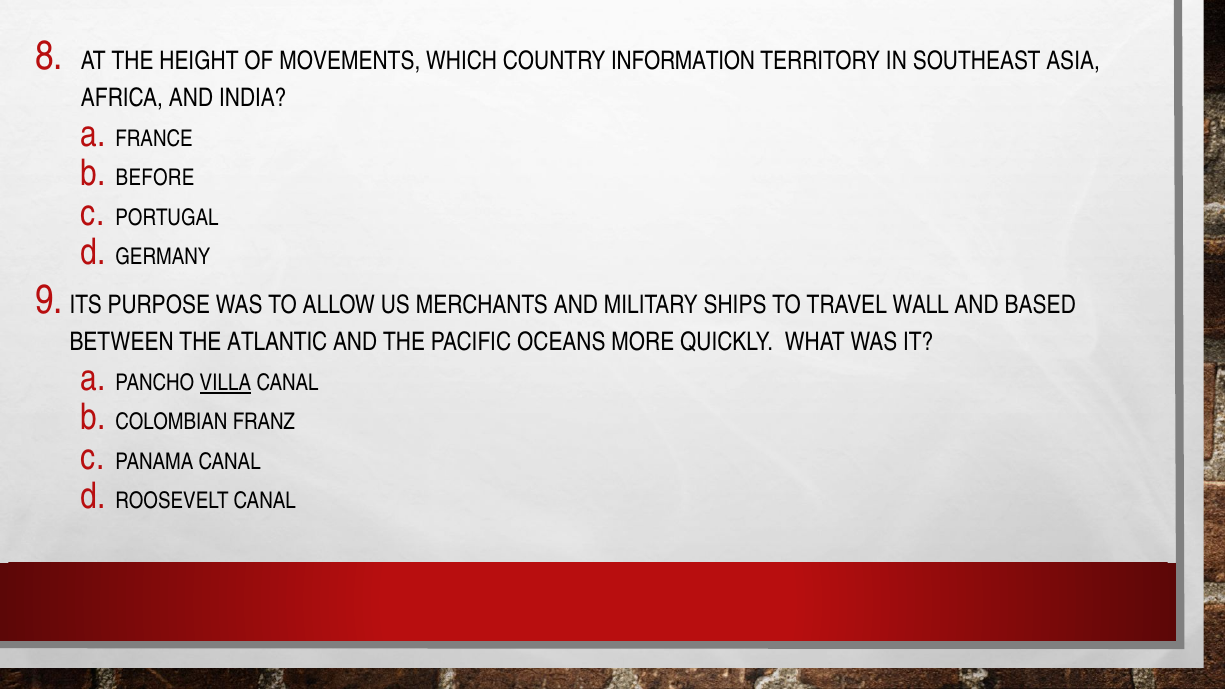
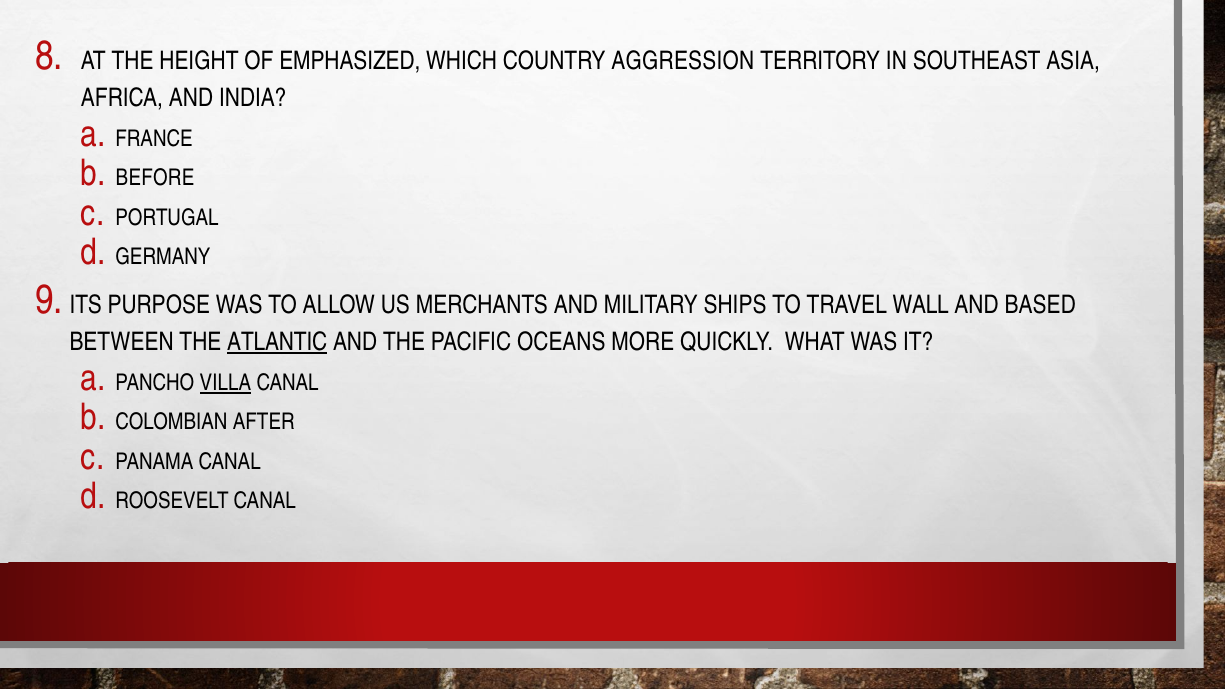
MOVEMENTS: MOVEMENTS -> EMPHASIZED
INFORMATION: INFORMATION -> AGGRESSION
ATLANTIC underline: none -> present
FRANZ: FRANZ -> AFTER
